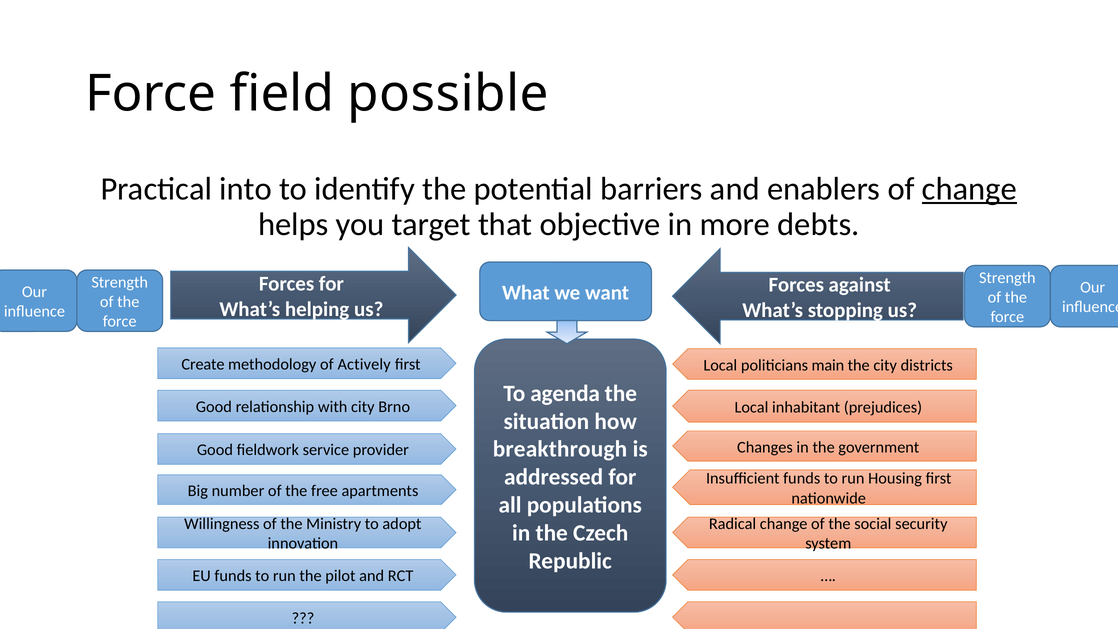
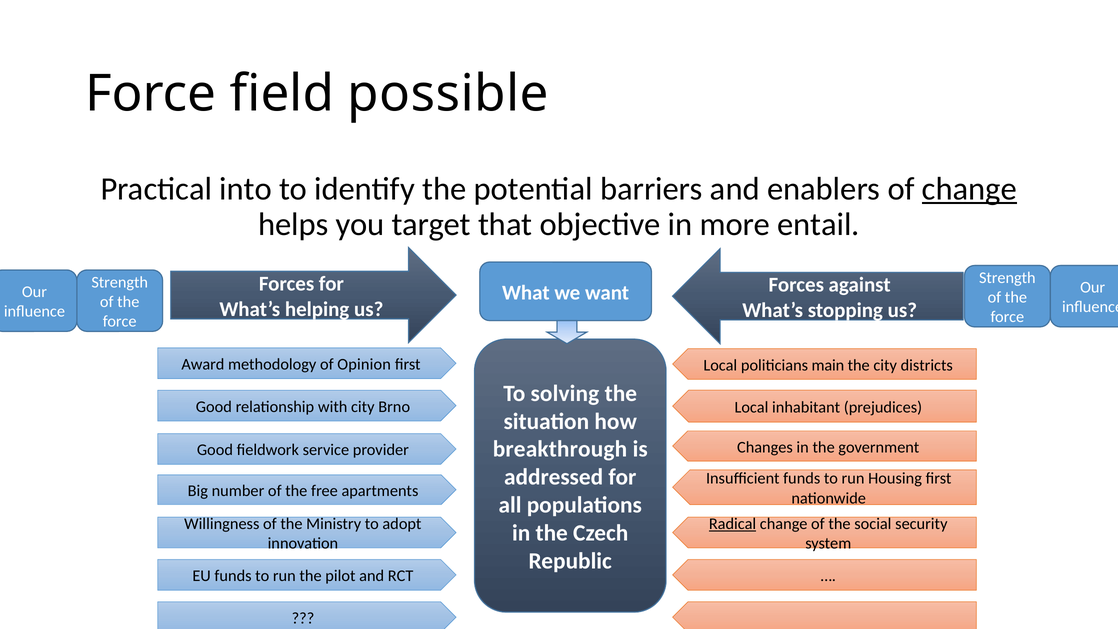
debts: debts -> entail
Create: Create -> Award
Actively: Actively -> Opinion
agenda: agenda -> solving
Radical underline: none -> present
